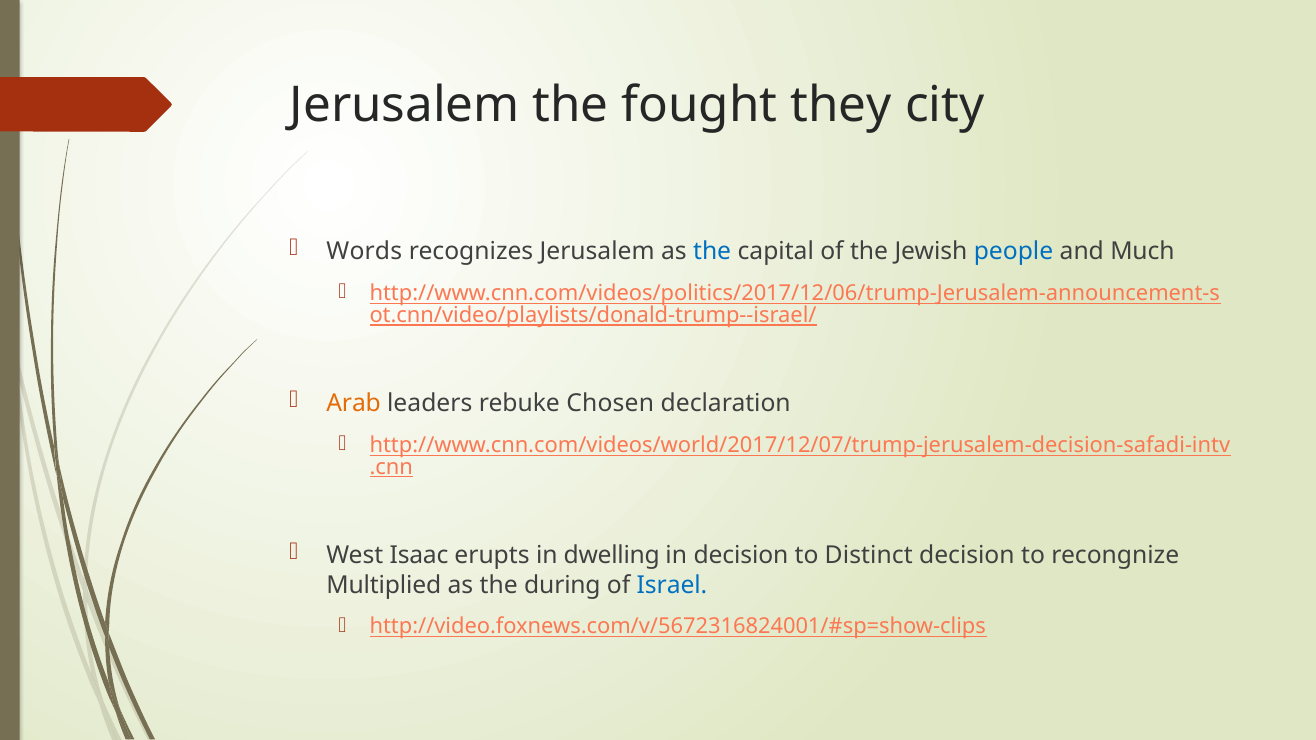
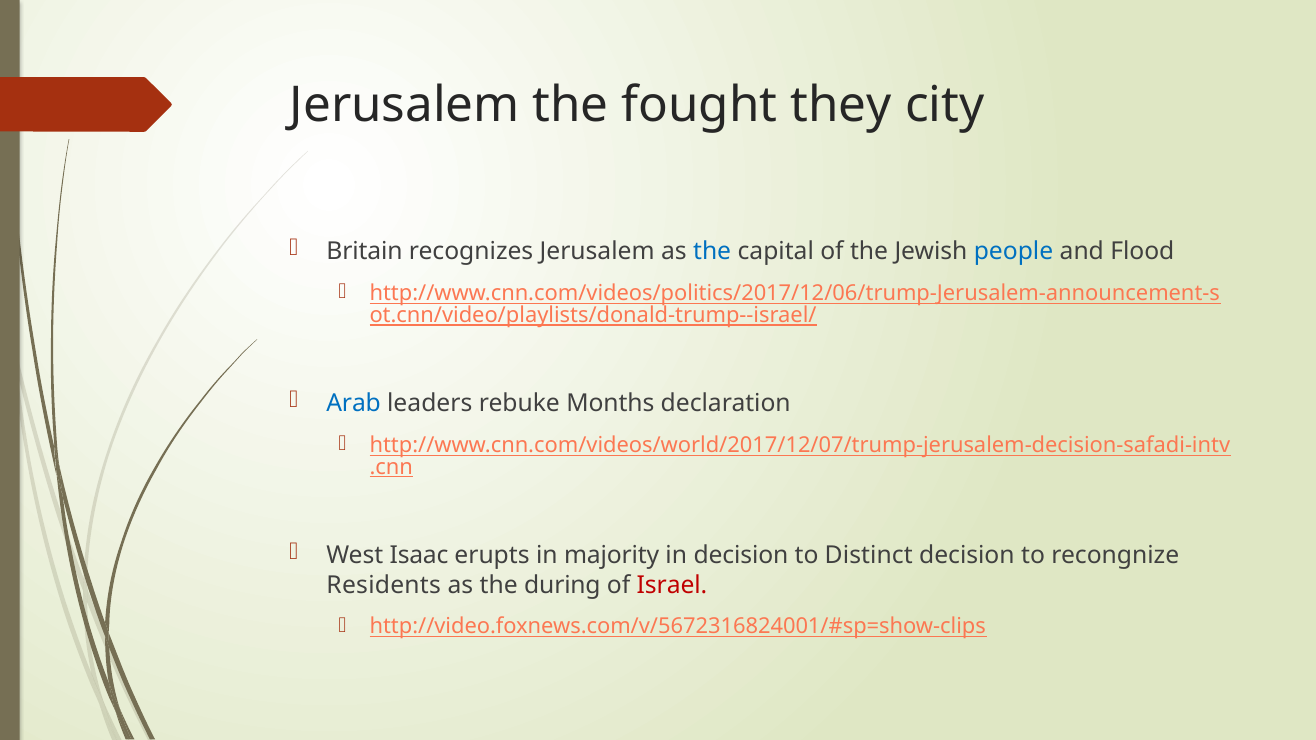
Words: Words -> Britain
Much: Much -> Flood
Arab colour: orange -> blue
Chosen: Chosen -> Months
dwelling: dwelling -> majority
Multiplied: Multiplied -> Residents
Israel colour: blue -> red
